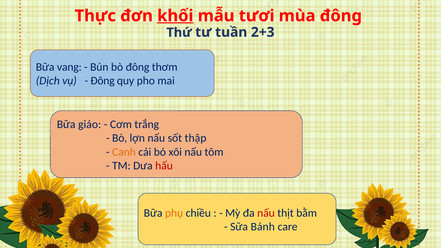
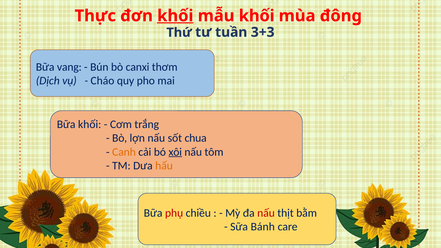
mẫu tươi: tươi -> khối
2+3: 2+3 -> 3+3
bò đông: đông -> canxi
Đông at (103, 81): Đông -> Cháo
Bữa giáo: giáo -> khối
thập: thập -> chua
xôi underline: none -> present
hấu colour: red -> orange
phụ colour: orange -> red
